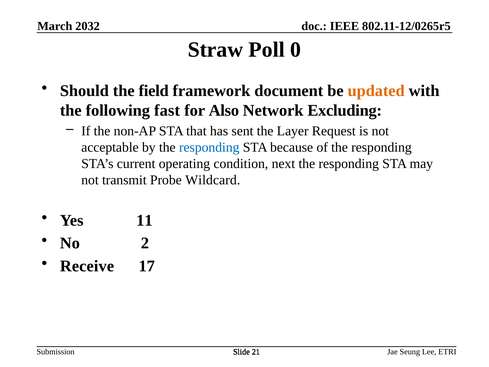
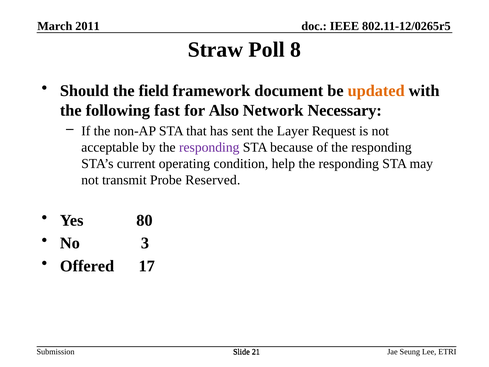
2032: 2032 -> 2011
0: 0 -> 8
Excluding: Excluding -> Necessary
responding at (209, 147) colour: blue -> purple
next: next -> help
Wildcard: Wildcard -> Reserved
11: 11 -> 80
2: 2 -> 3
Receive: Receive -> Offered
